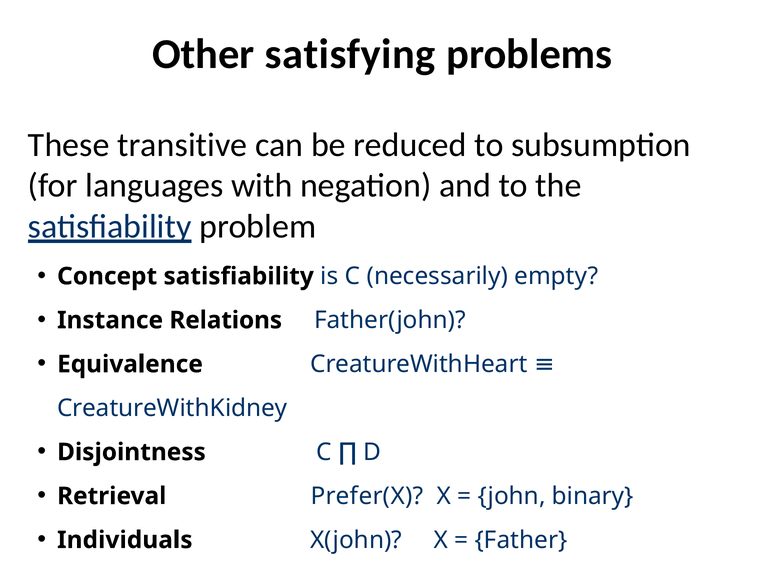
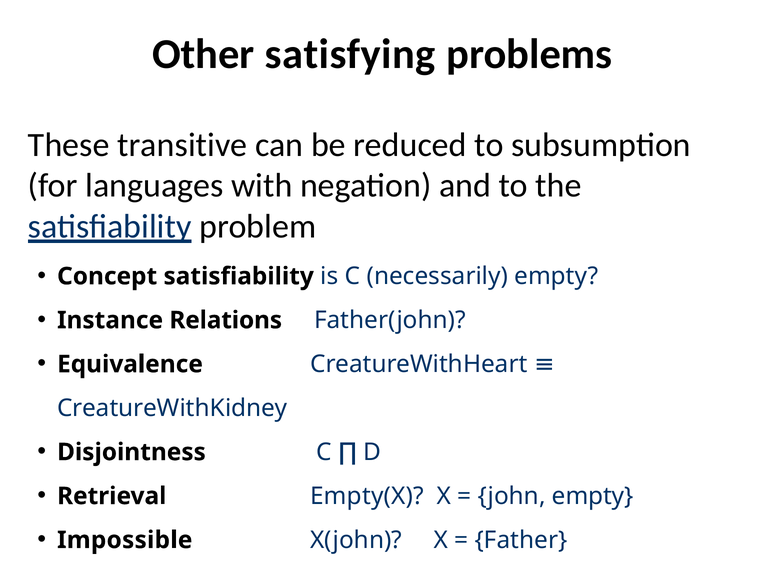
Prefer(X: Prefer(X -> Empty(X
john binary: binary -> empty
Individuals: Individuals -> Impossible
